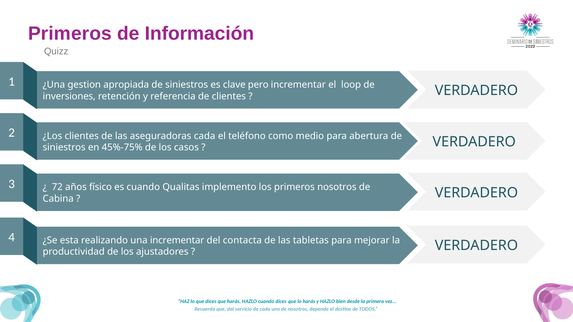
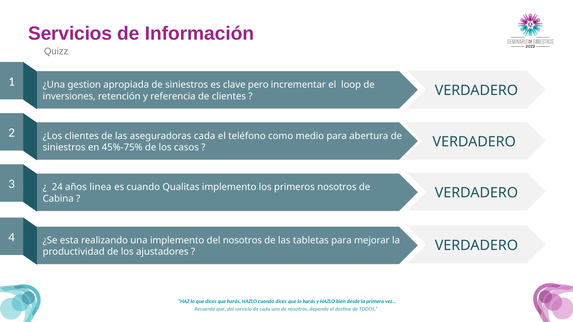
Primeros at (70, 34): Primeros -> Servicios
72: 72 -> 24
físico: físico -> linea
una incrementar: incrementar -> implemento
del contacta: contacta -> nosotros
